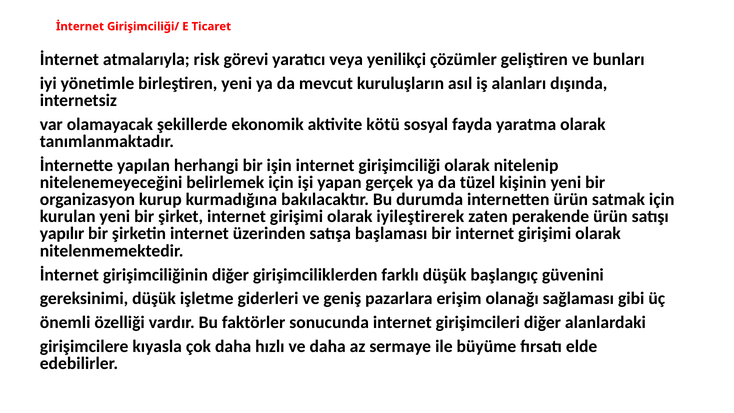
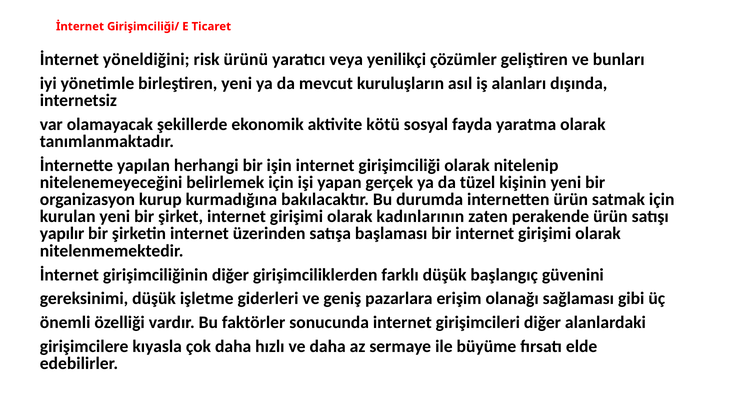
atmalarıyla: atmalarıyla -> yöneldiğini
görevi: görevi -> ürünü
iyileştirerek: iyileştirerek -> kadınlarının
